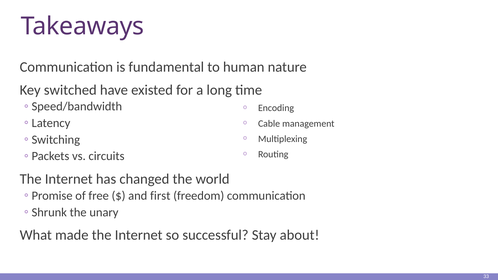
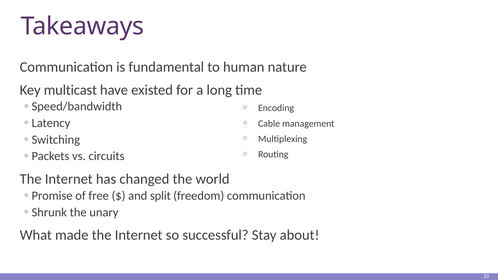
switched: switched -> multicast
first: first -> split
